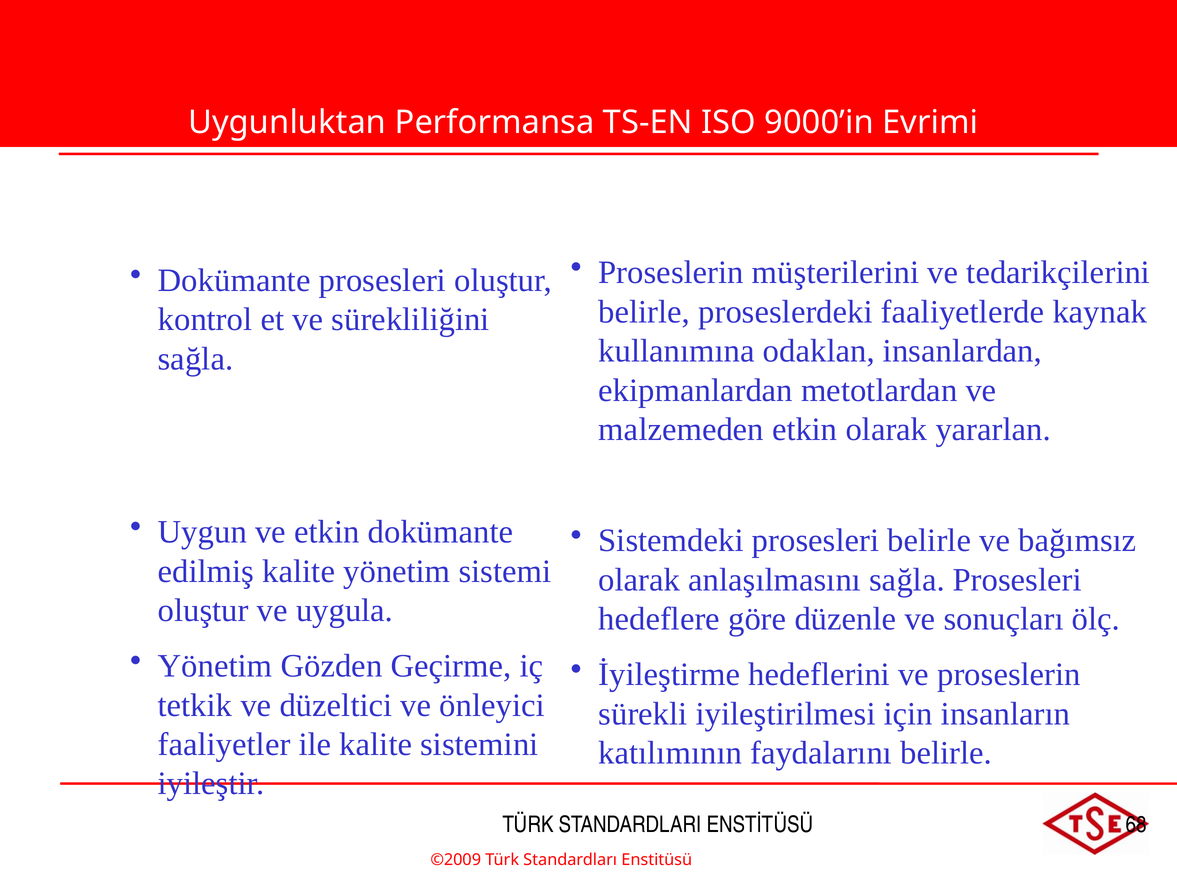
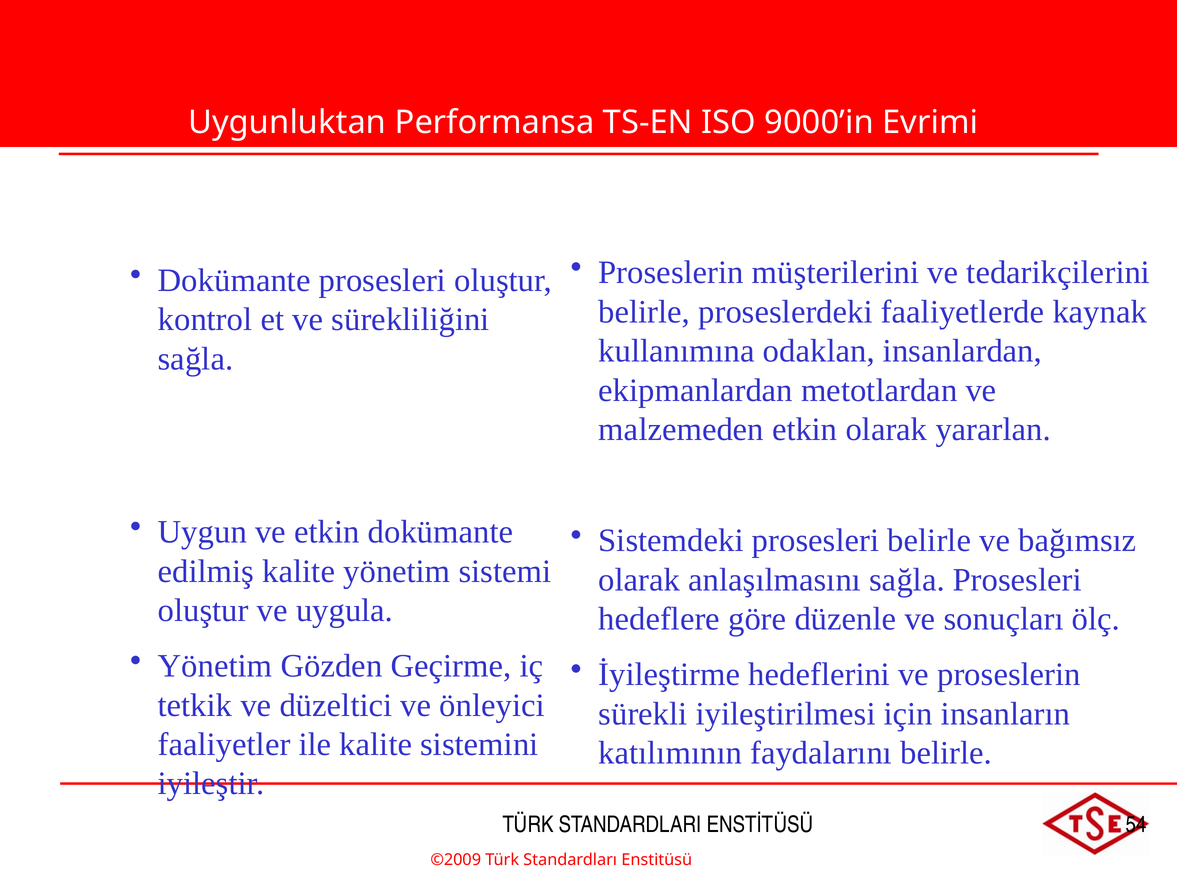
68: 68 -> 54
